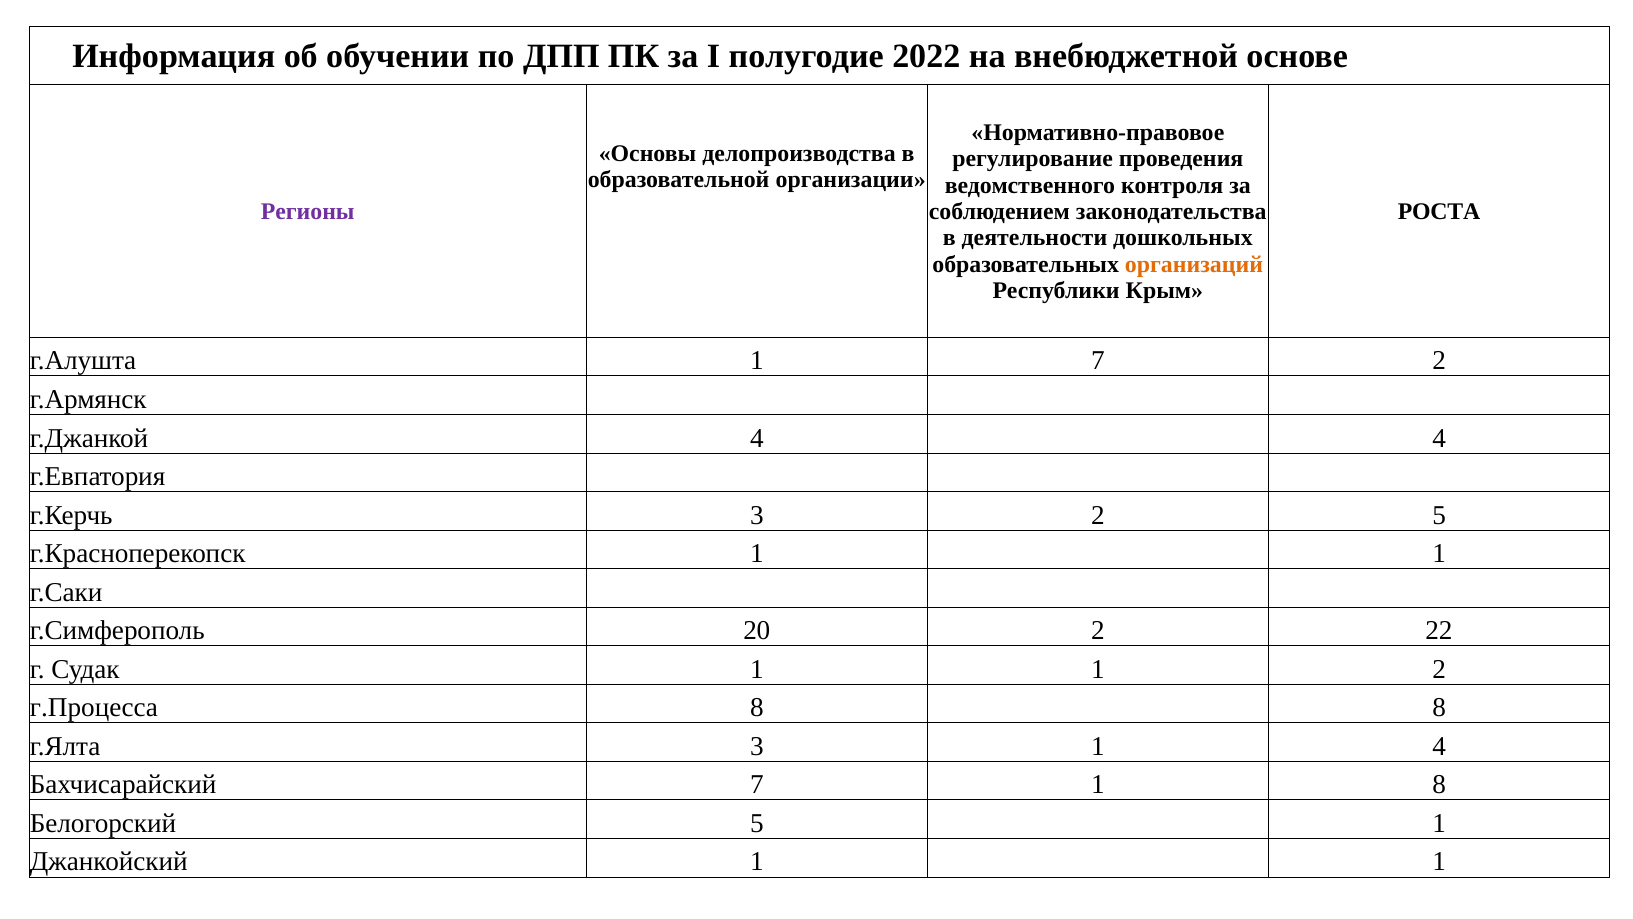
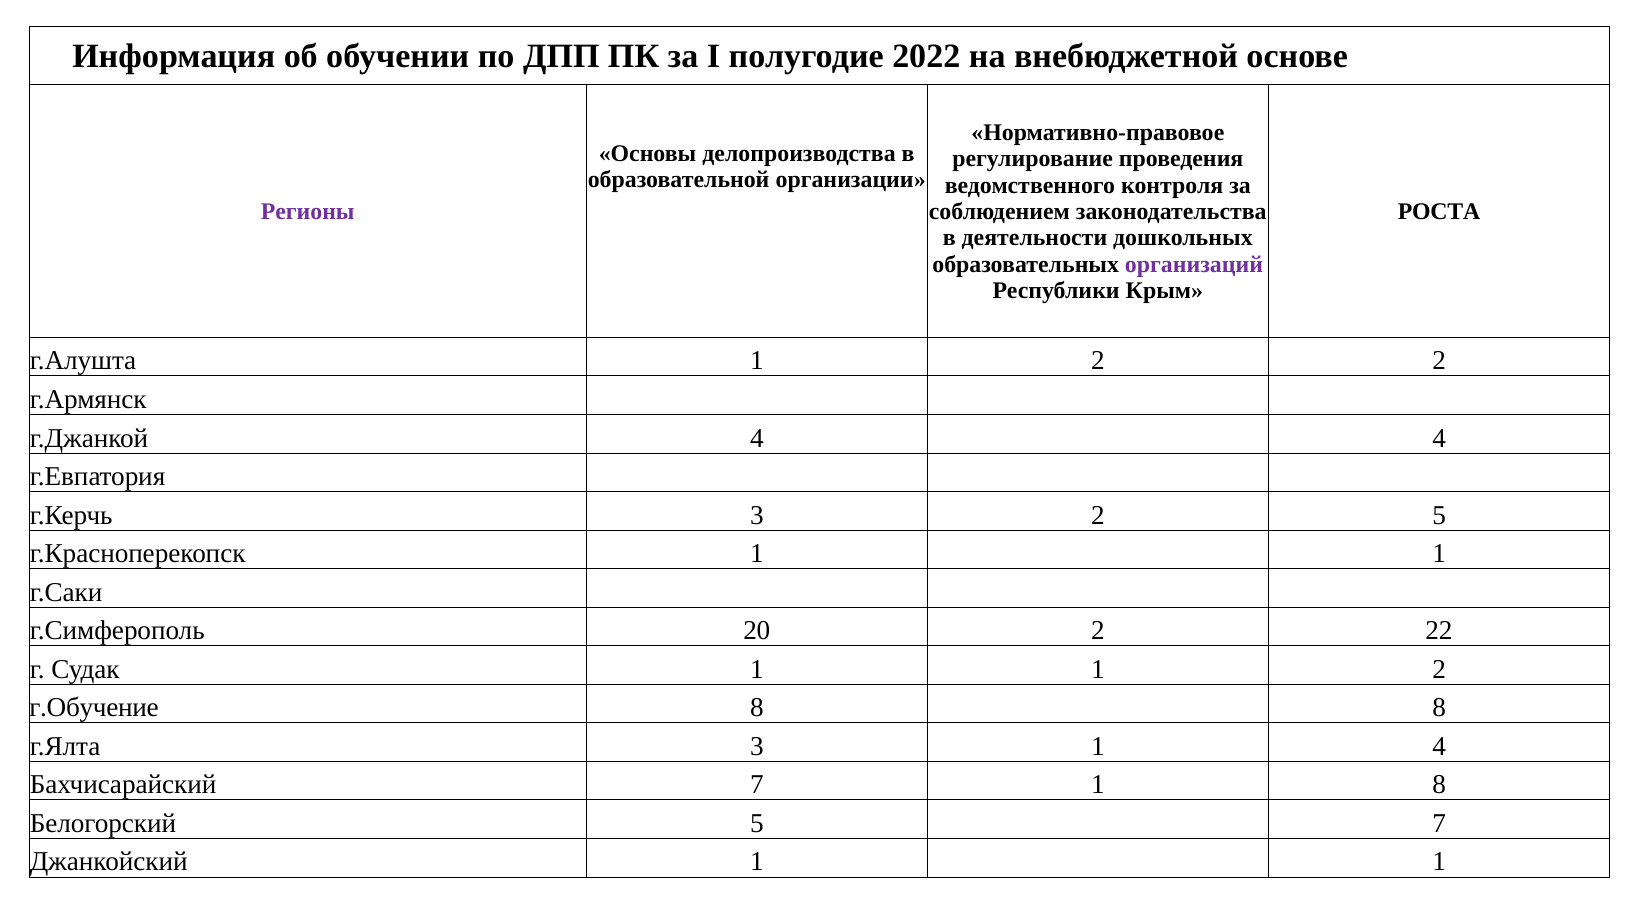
организаций colour: orange -> purple
г.Алушта 1 7: 7 -> 2
г.Процесса: г.Процесса -> г.Обучение
5 1: 1 -> 7
